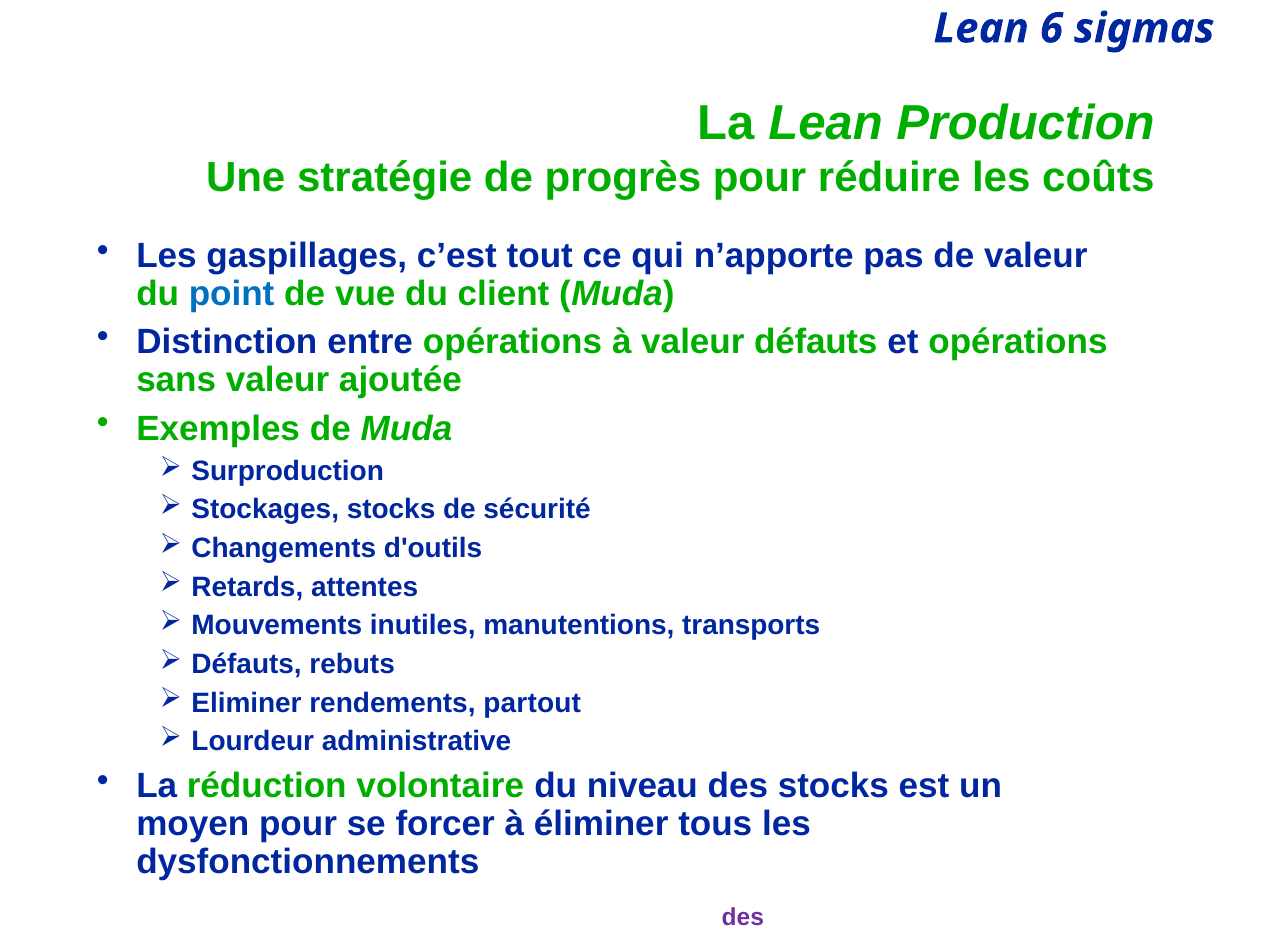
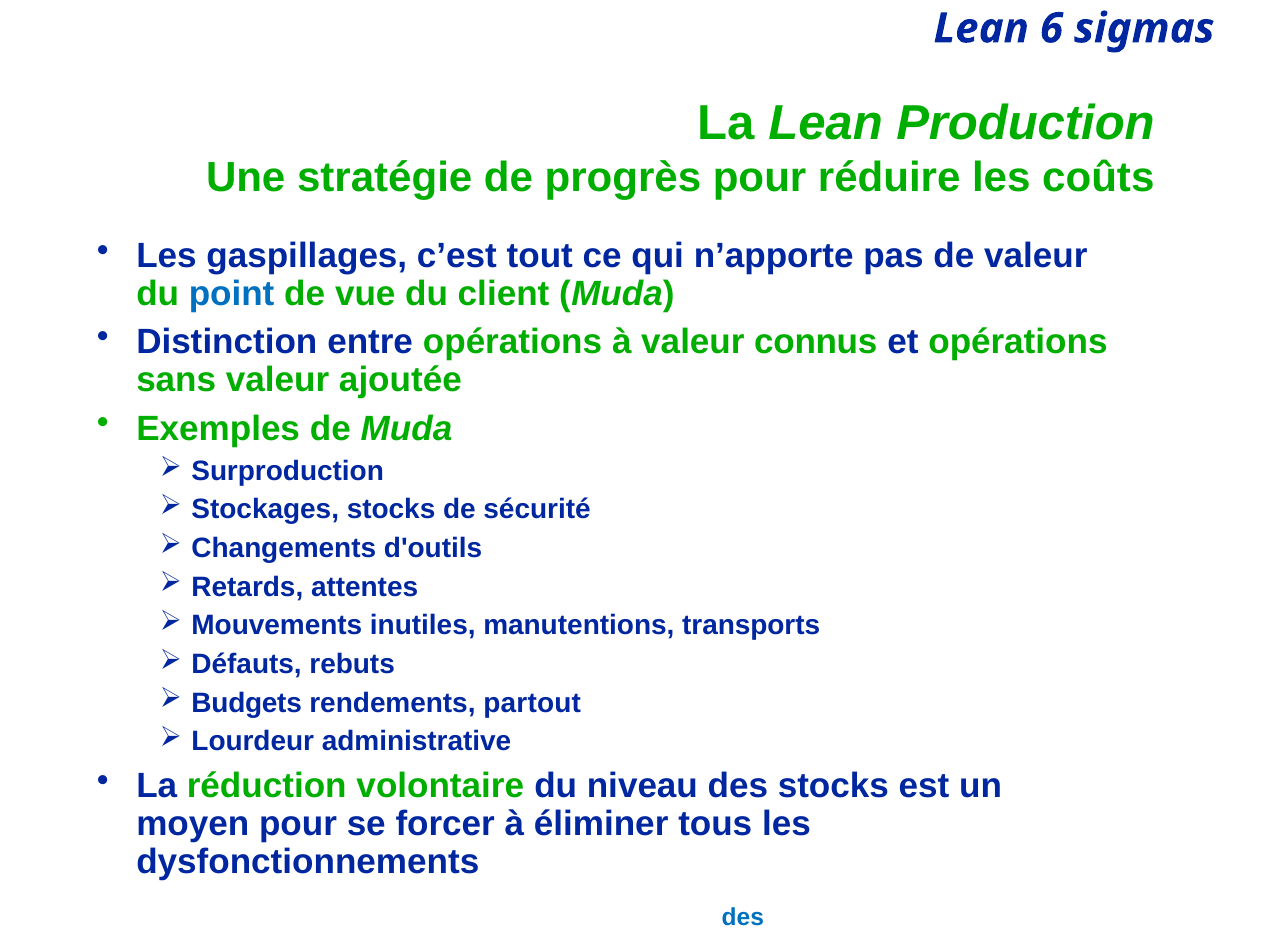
valeur défauts: défauts -> connus
Eliminer: Eliminer -> Budgets
des at (743, 918) colour: purple -> blue
